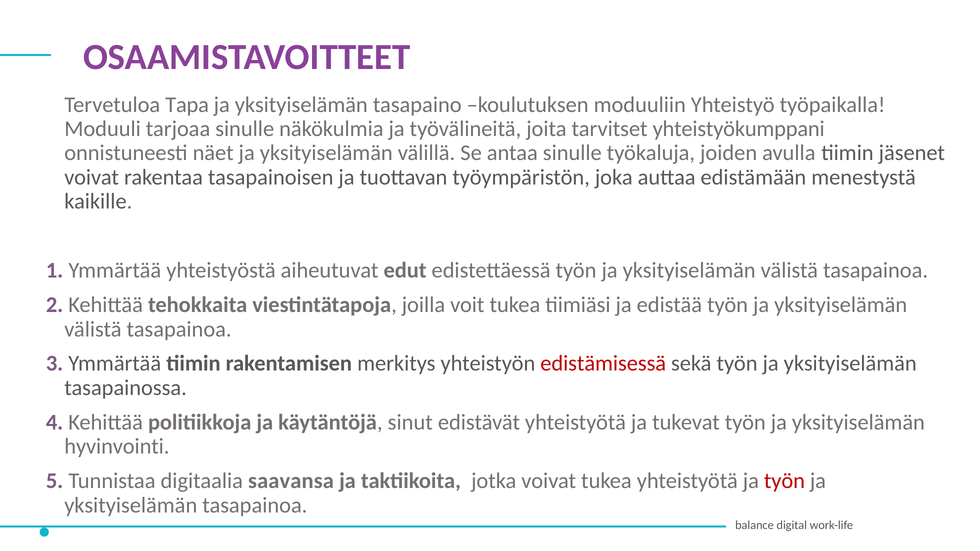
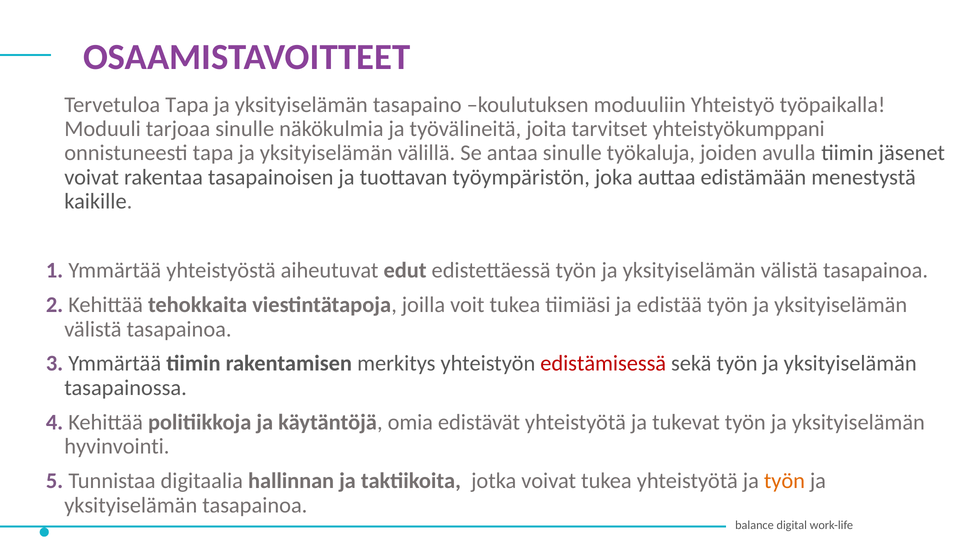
onnistuneesti näet: näet -> tapa
sinut: sinut -> omia
saavansa: saavansa -> hallinnan
työn at (784, 481) colour: red -> orange
